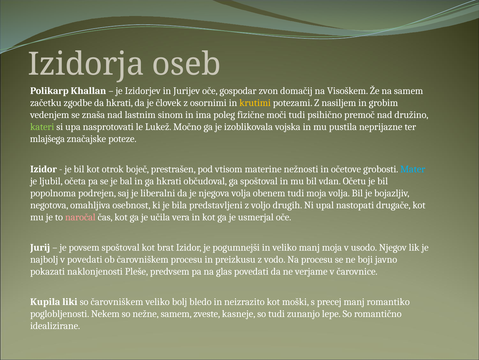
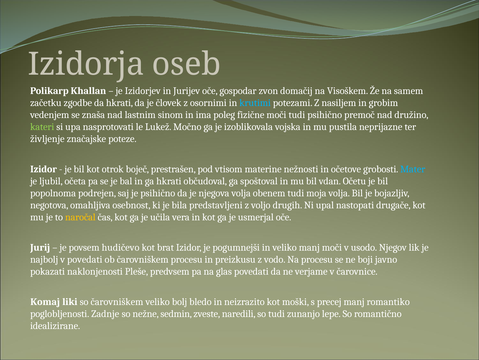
krutimi colour: yellow -> light blue
mlajšega: mlajšega -> življenje
je liberalni: liberalni -> psihično
naročal colour: pink -> yellow
povsem spoštoval: spoštoval -> hudičevo
manj moja: moja -> moči
Kupila: Kupila -> Komaj
Nekem: Nekem -> Zadnje
nežne samem: samem -> sedmin
kasneje: kasneje -> naredili
